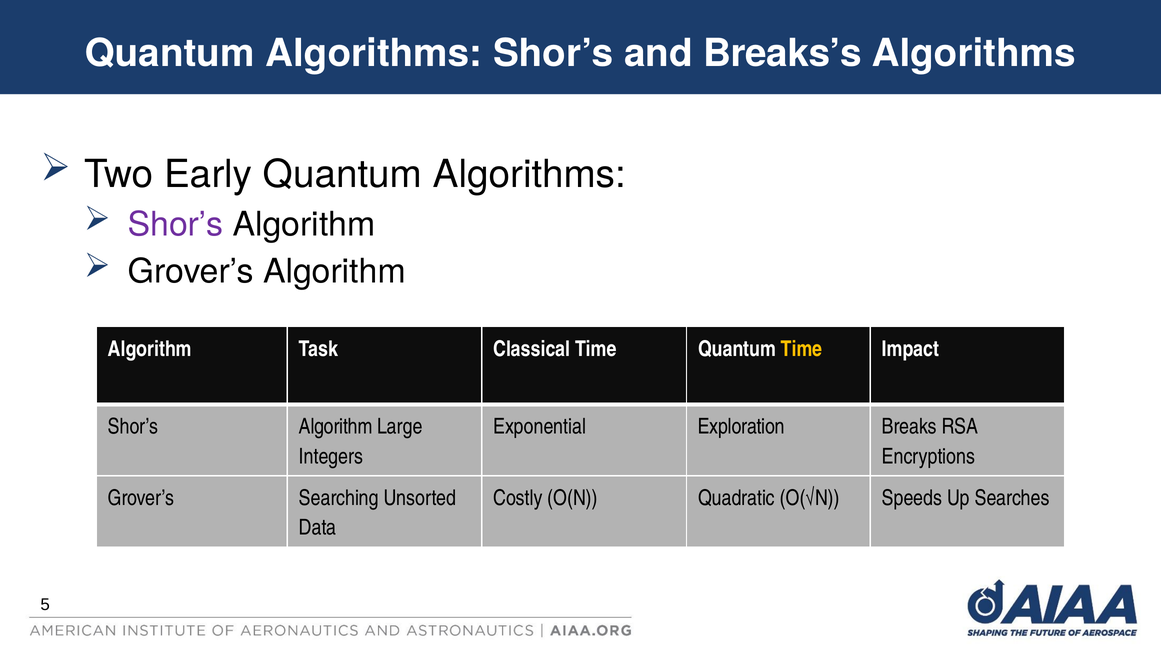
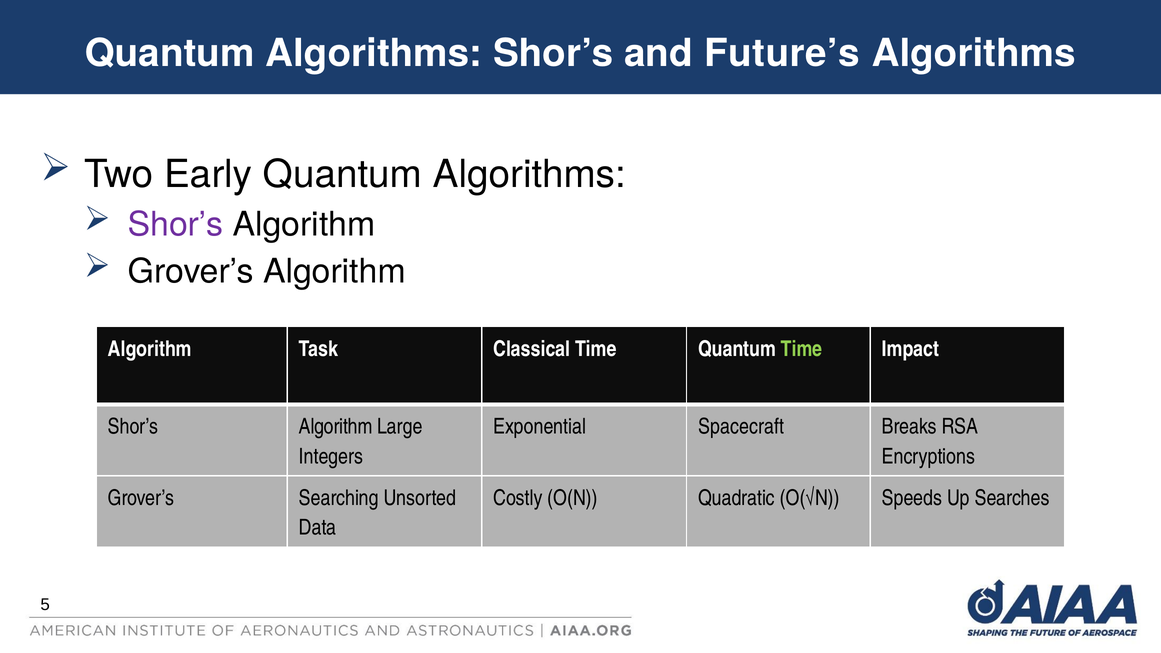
Breaks’s: Breaks’s -> Future’s
Time at (802, 349) colour: yellow -> light green
Exploration: Exploration -> Spacecraft
